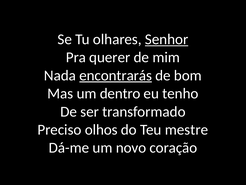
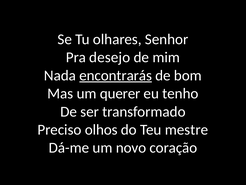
Senhor underline: present -> none
querer: querer -> desejo
dentro: dentro -> querer
